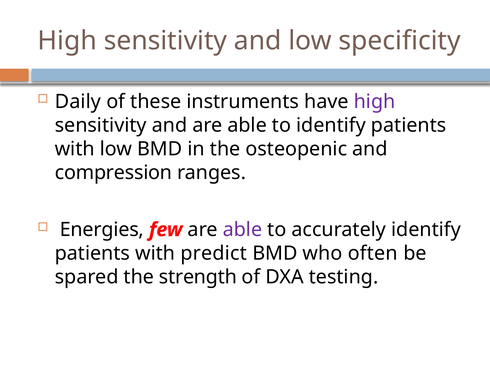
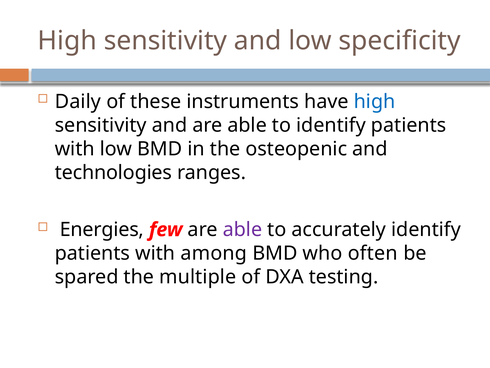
high at (375, 101) colour: purple -> blue
compression: compression -> technologies
predict: predict -> among
strength: strength -> multiple
